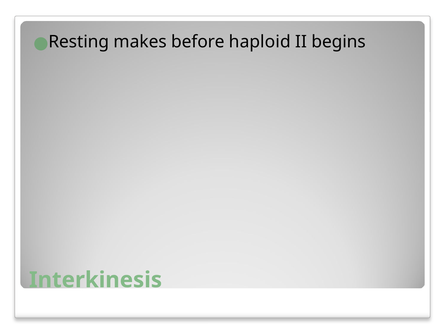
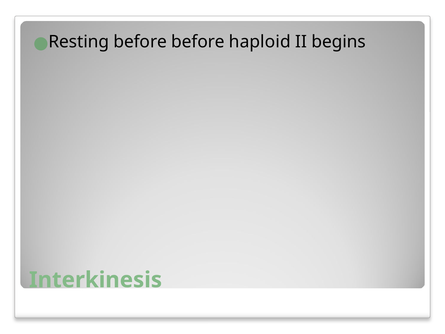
Resting makes: makes -> before
